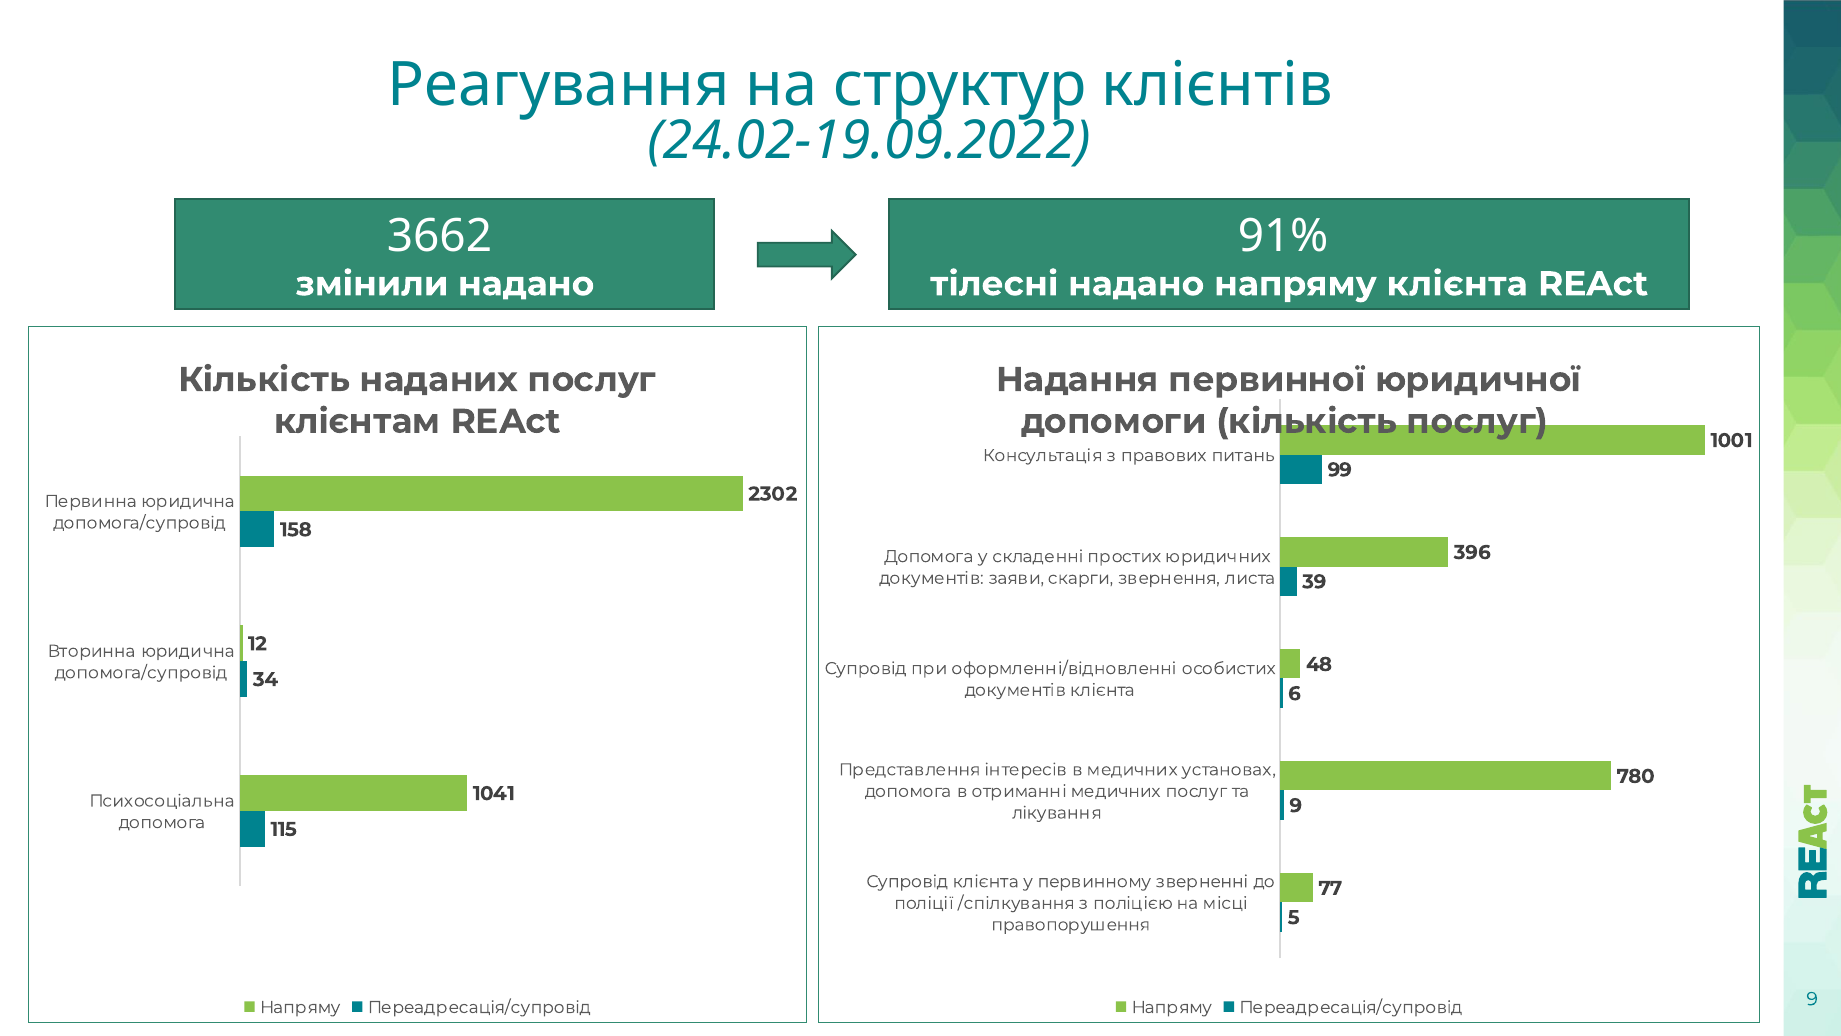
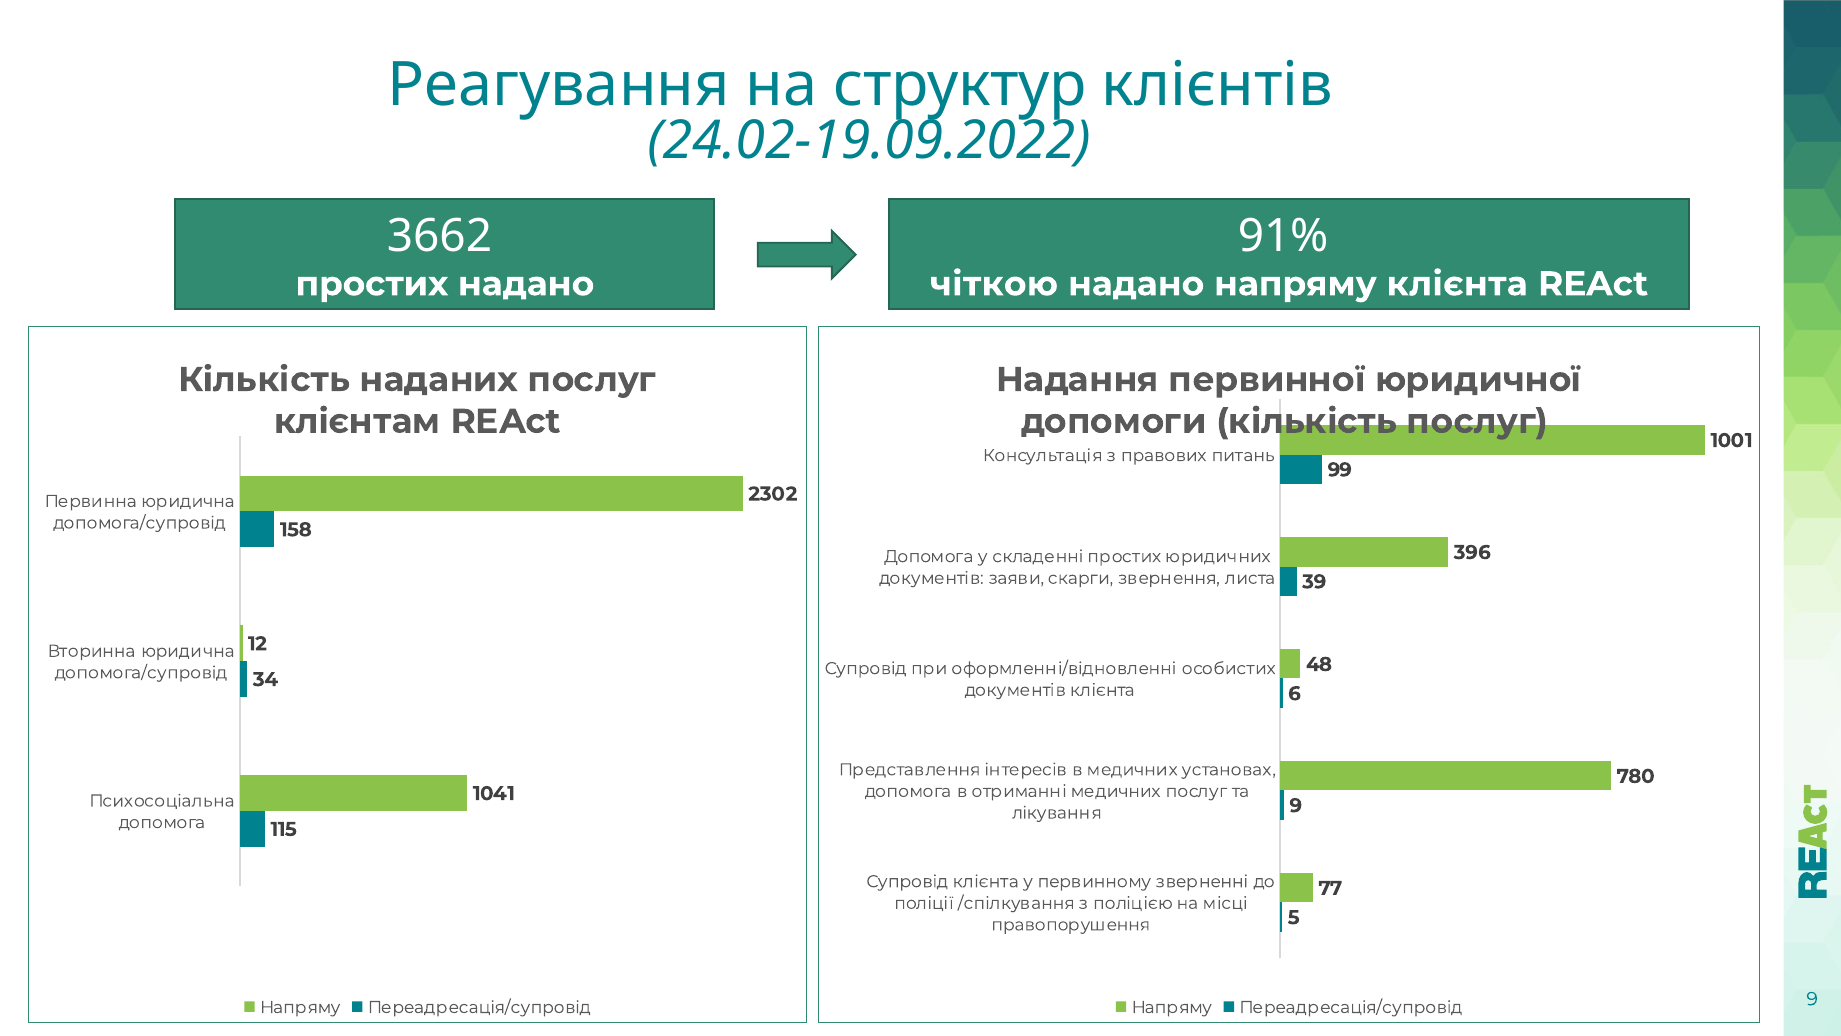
змінили at (372, 284): змінили -> простих
тілесні: тілесні -> чіткою
